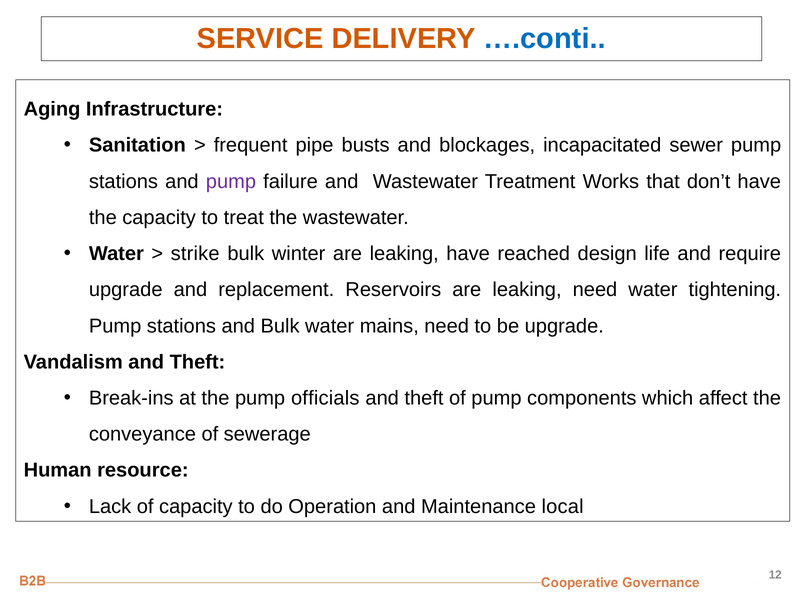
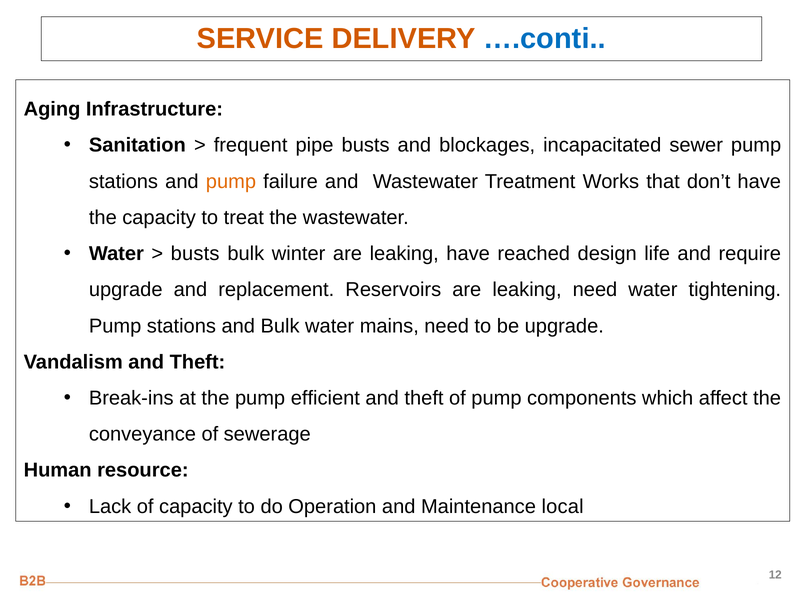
pump at (231, 181) colour: purple -> orange
strike at (195, 254): strike -> busts
officials: officials -> efficient
